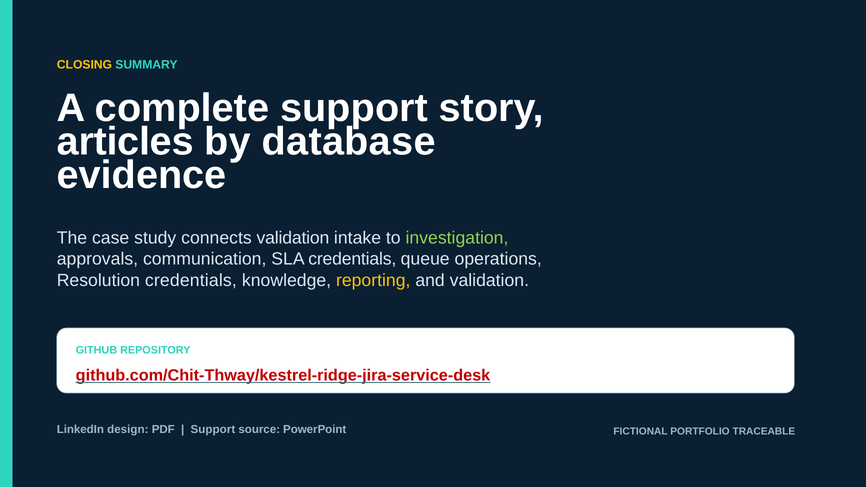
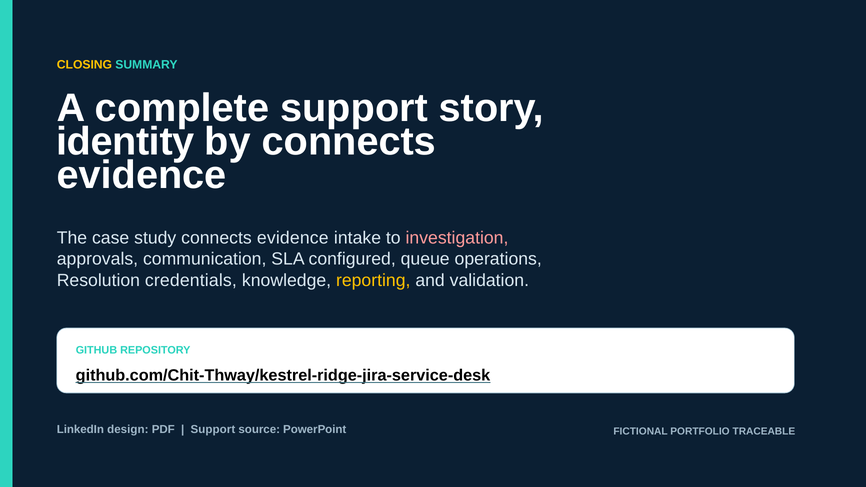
articles: articles -> identity
by database: database -> connects
study connects validation: validation -> evidence
investigation colour: light green -> pink
SLA credentials: credentials -> configured
github.com/Chit-Thway/kestrel-ridge-jira-service-desk colour: red -> black
